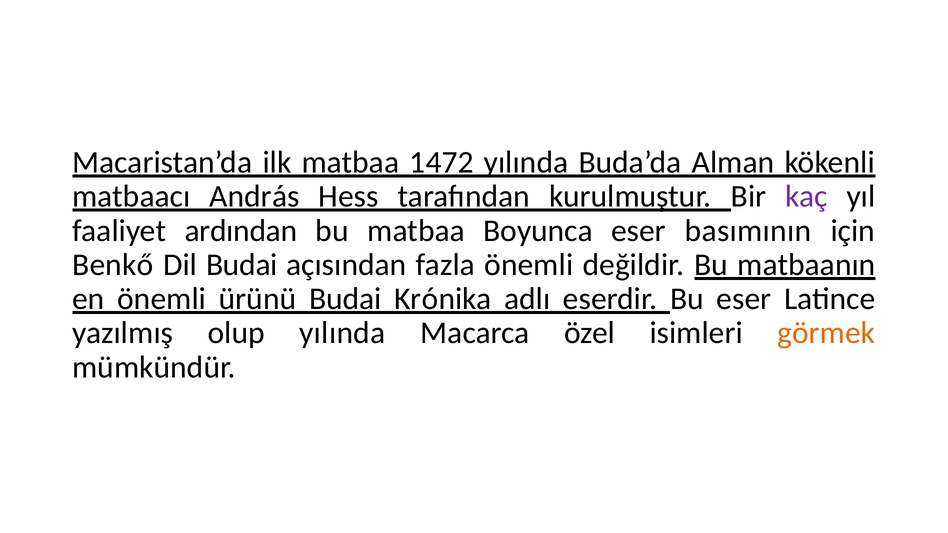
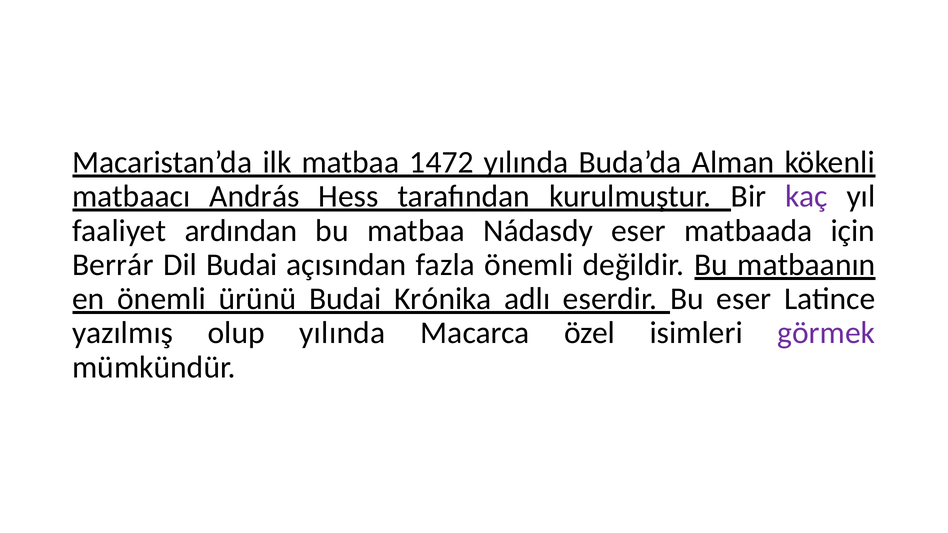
Boyunca: Boyunca -> Nádasdy
basımının: basımının -> matbaada
Benkő: Benkő -> Berrár
görmek colour: orange -> purple
